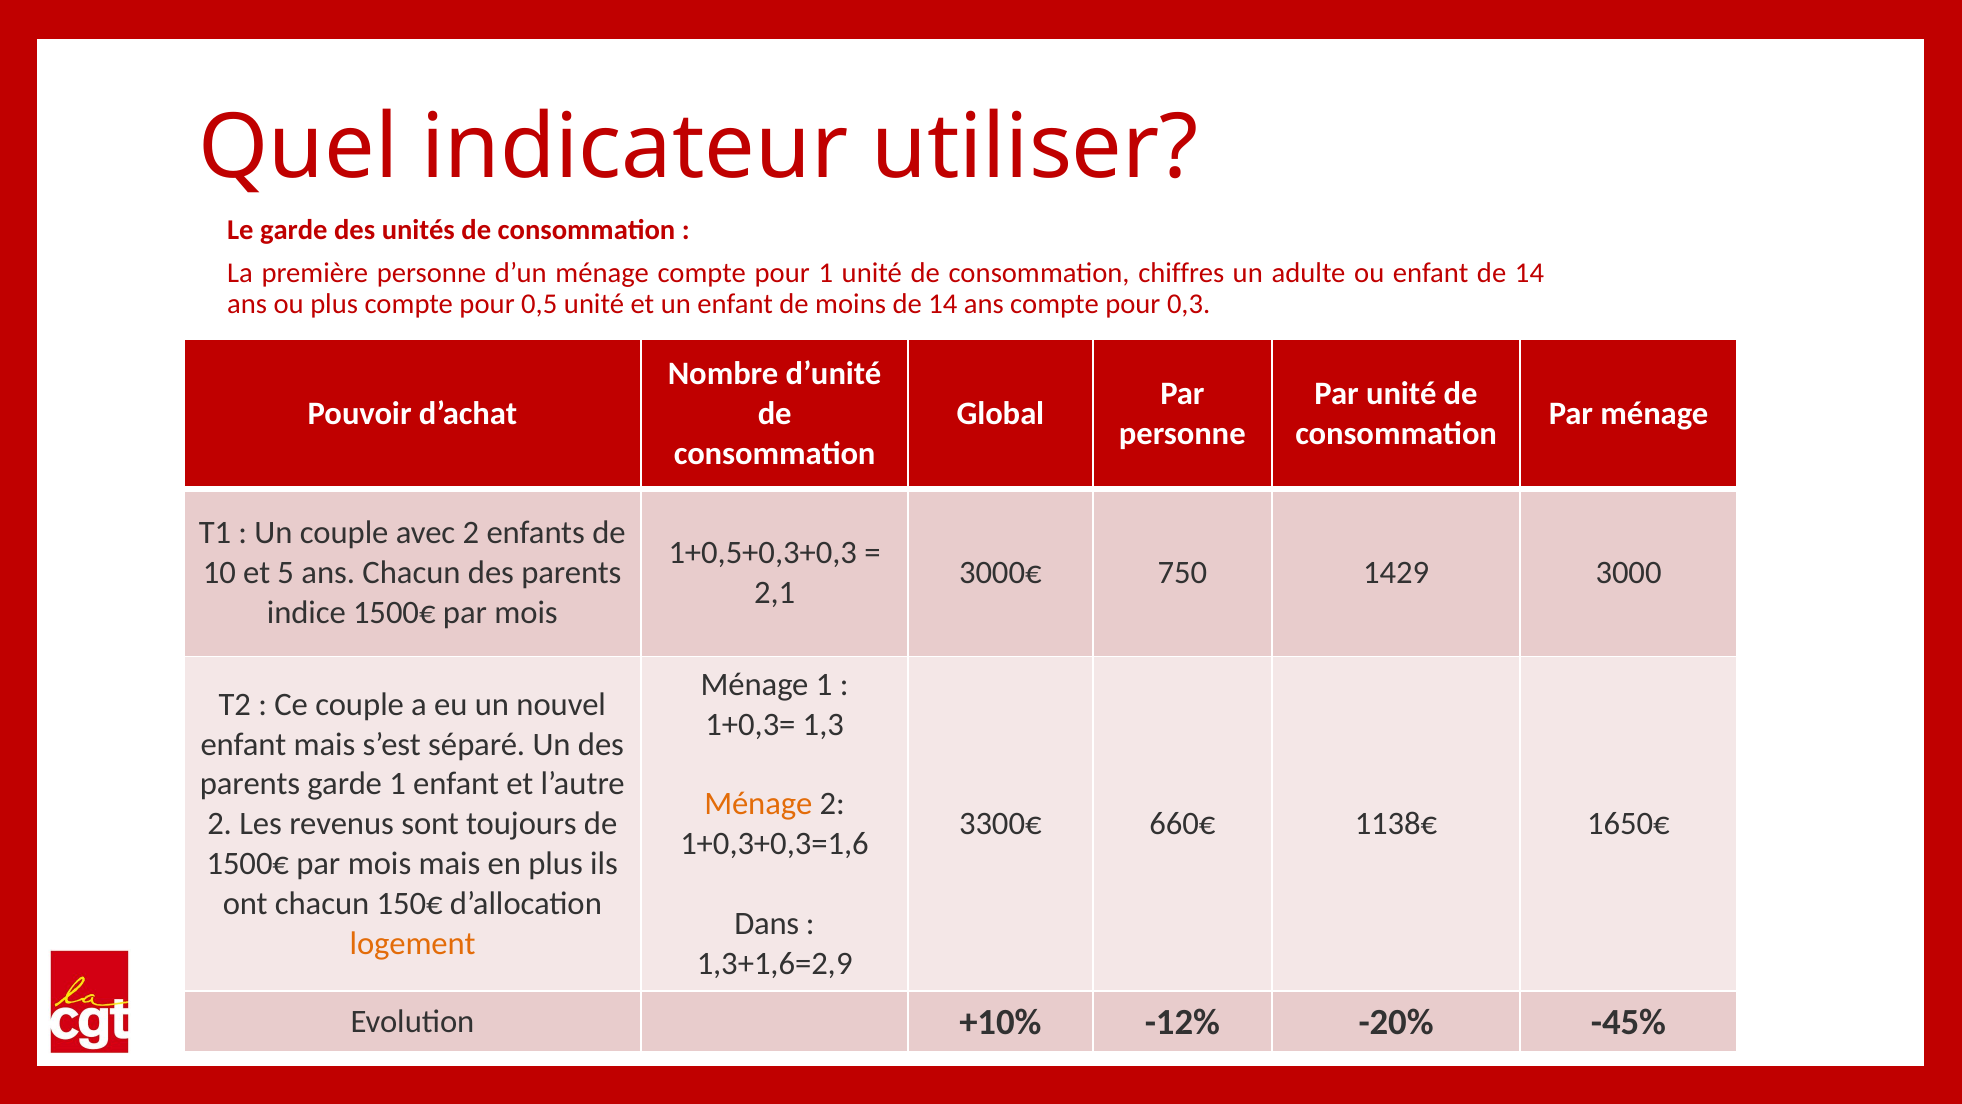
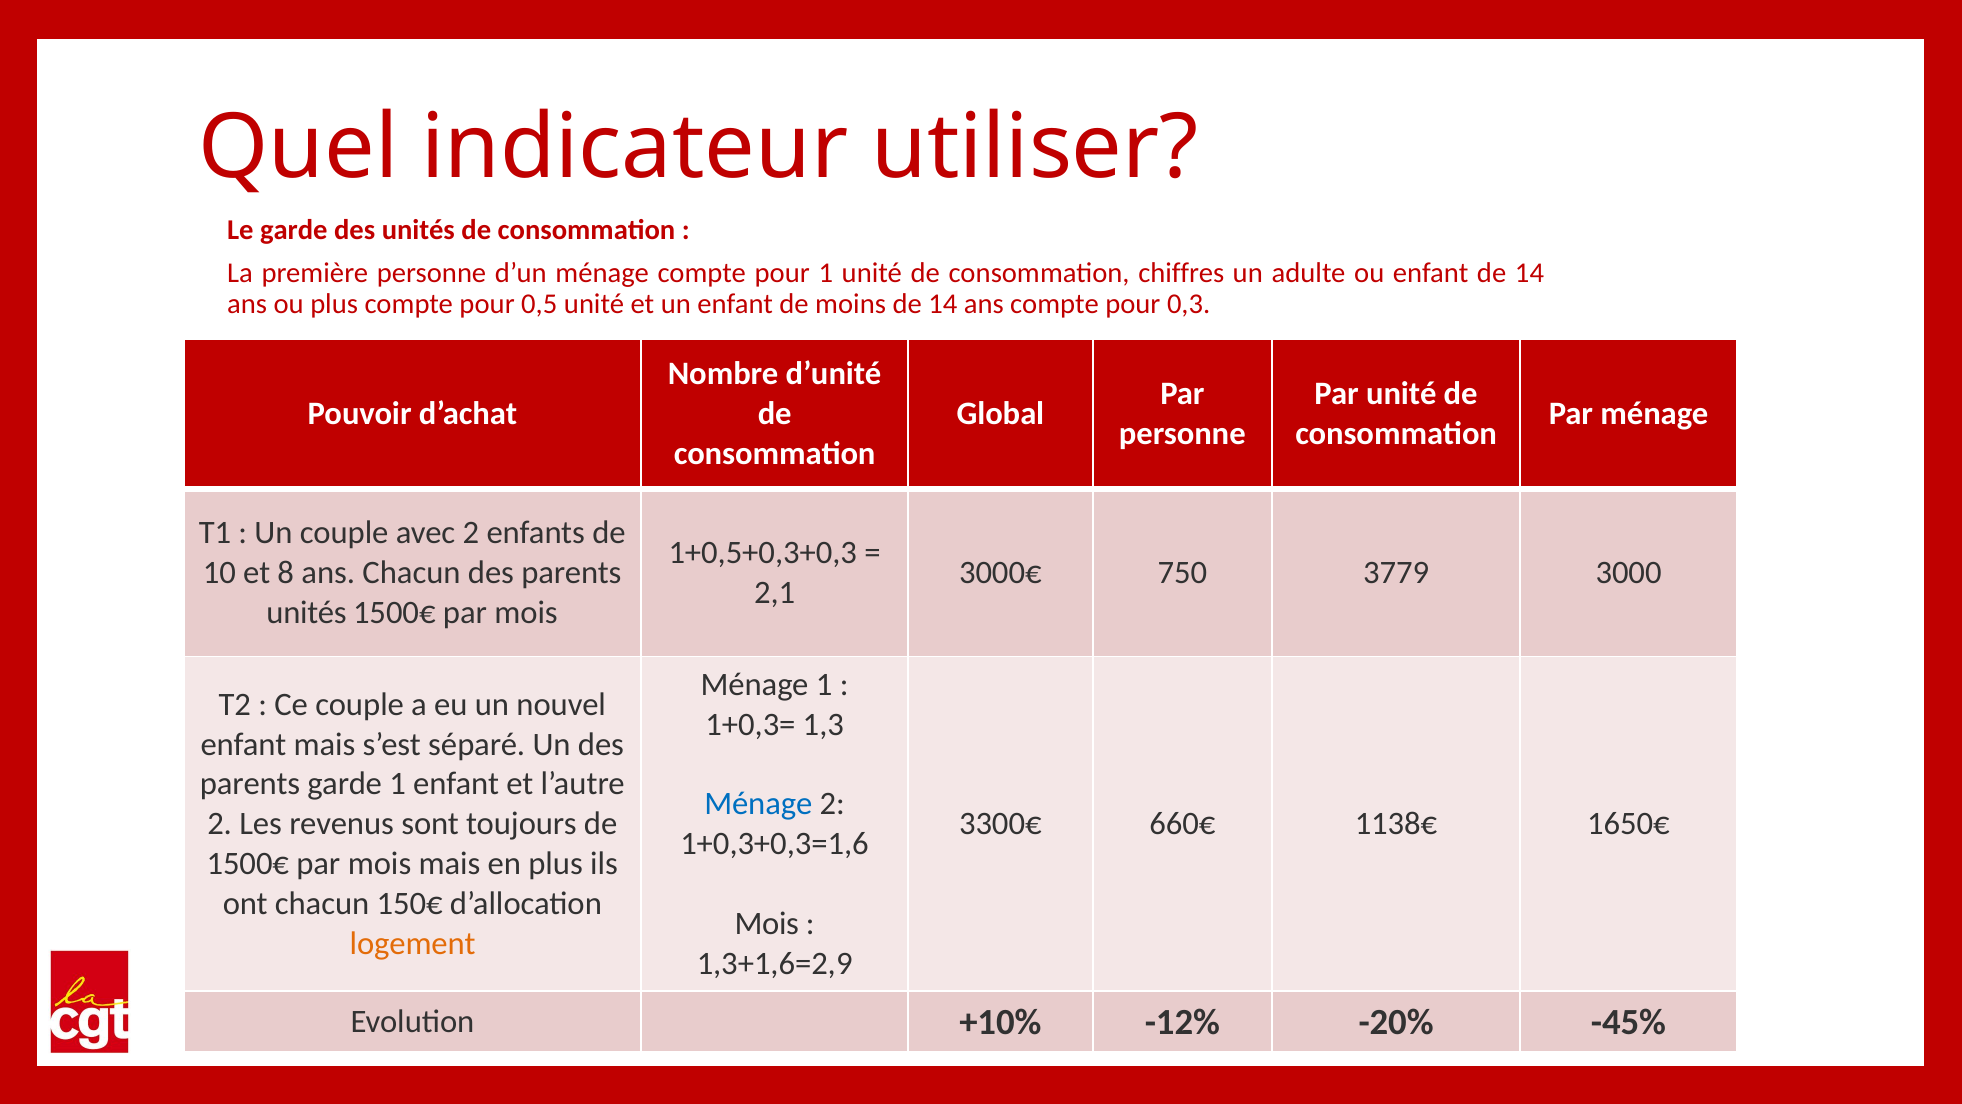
5: 5 -> 8
1429: 1429 -> 3779
indice at (306, 613): indice -> unités
Ménage at (758, 804) colour: orange -> blue
Dans at (767, 924): Dans -> Mois
